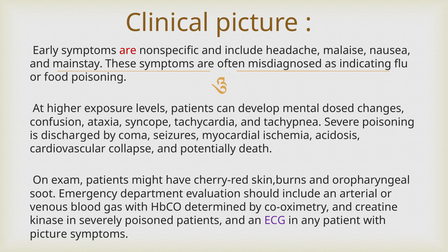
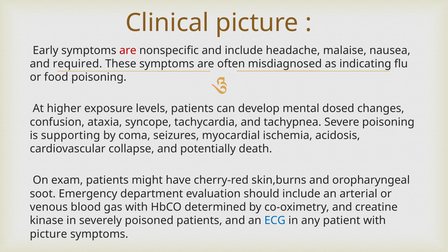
mainstay: mainstay -> required
discharged: discharged -> supporting
ECG colour: purple -> blue
